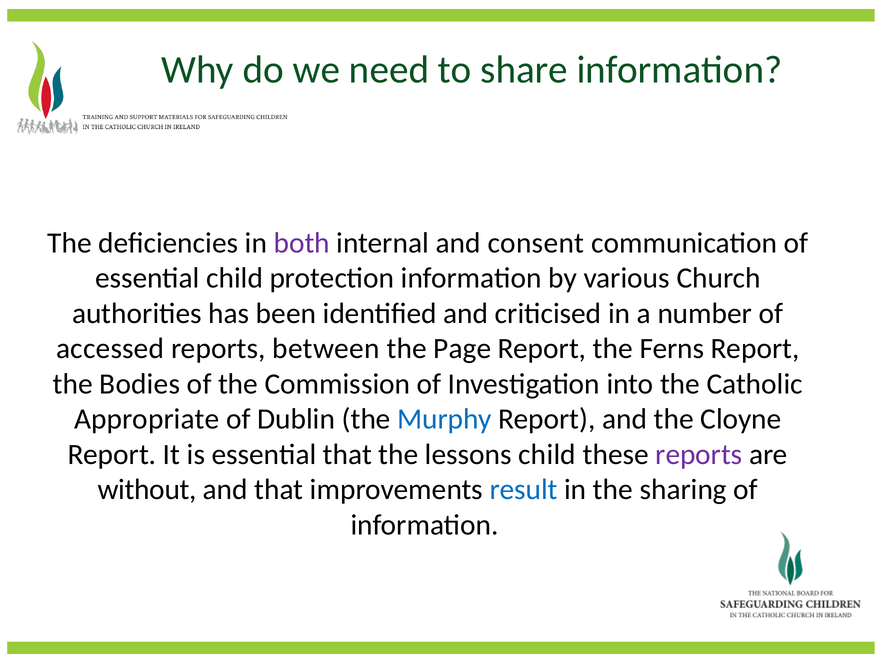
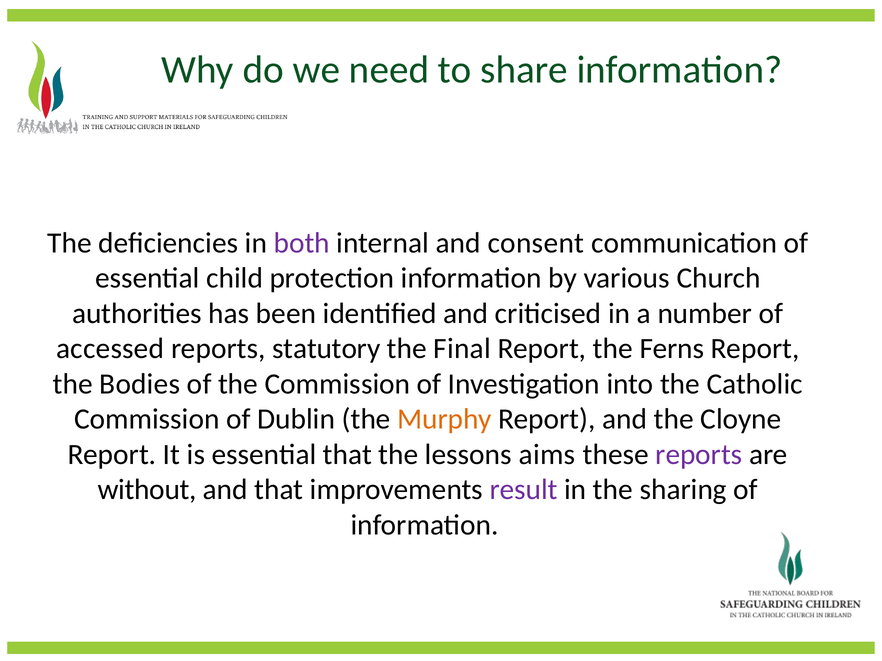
between: between -> statutory
Page: Page -> Final
Appropriate at (147, 420): Appropriate -> Commission
Murphy colour: blue -> orange
lessons child: child -> aims
result colour: blue -> purple
